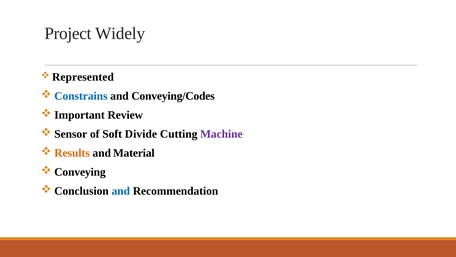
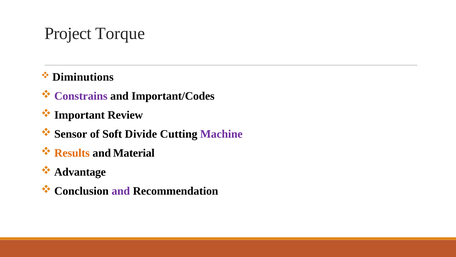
Widely: Widely -> Torque
Represented: Represented -> Diminutions
Constrains colour: blue -> purple
Conveying/Codes: Conveying/Codes -> Important/Codes
Conveying: Conveying -> Advantage
and at (121, 191) colour: blue -> purple
